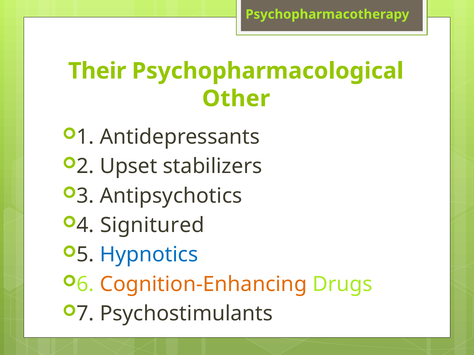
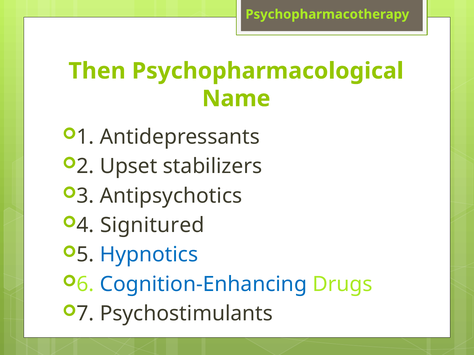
Their: Their -> Then
Other: Other -> Name
Cognition-Enhancing colour: orange -> blue
